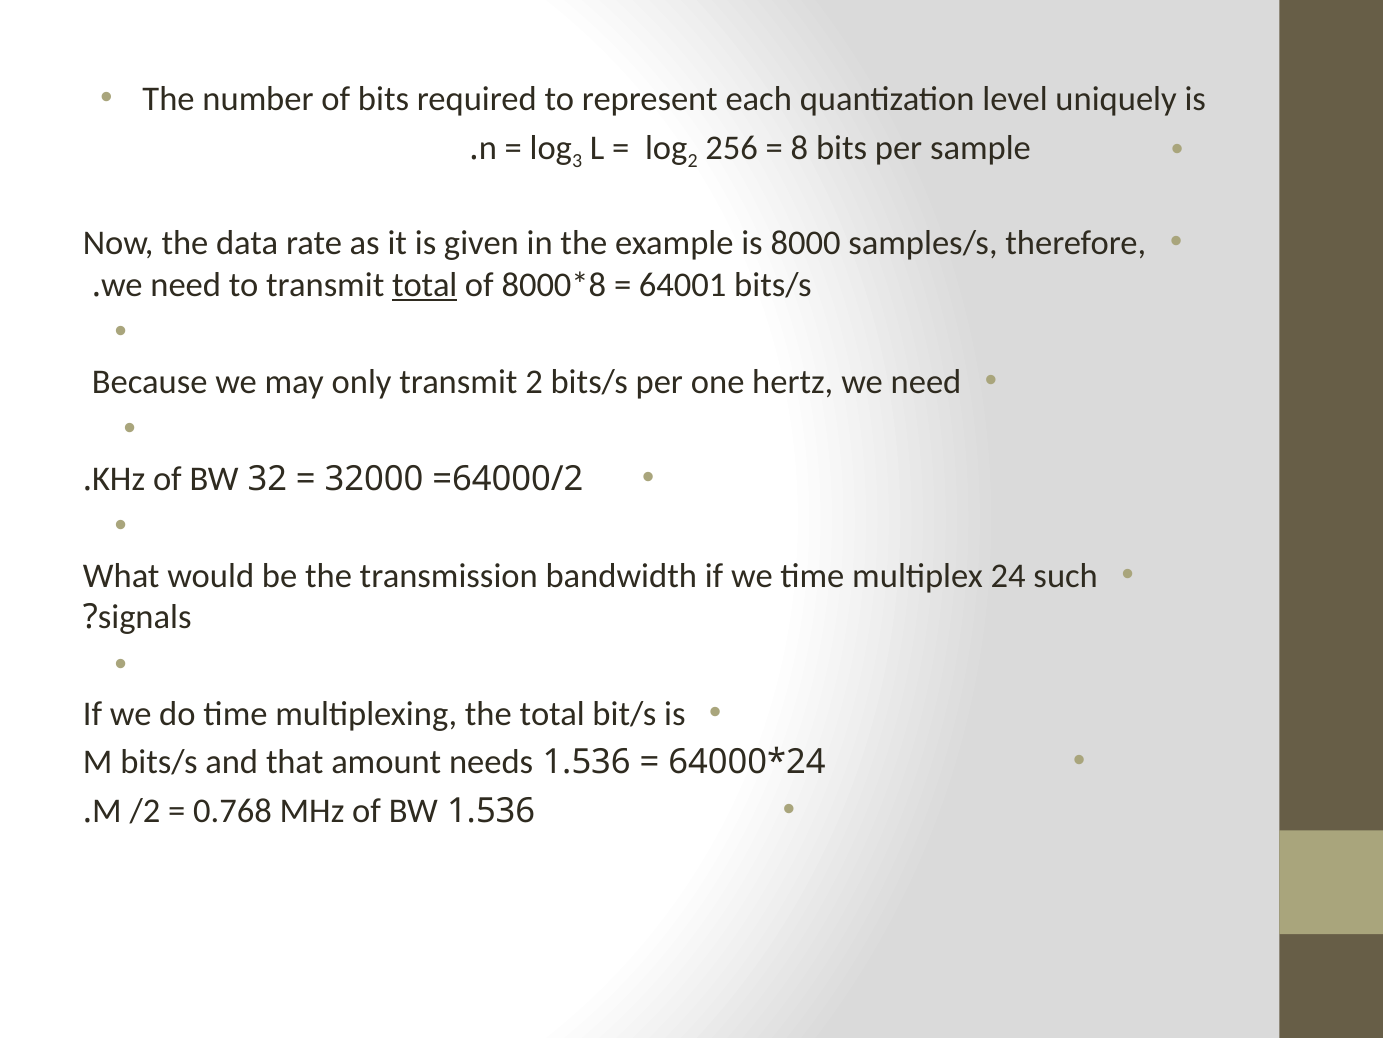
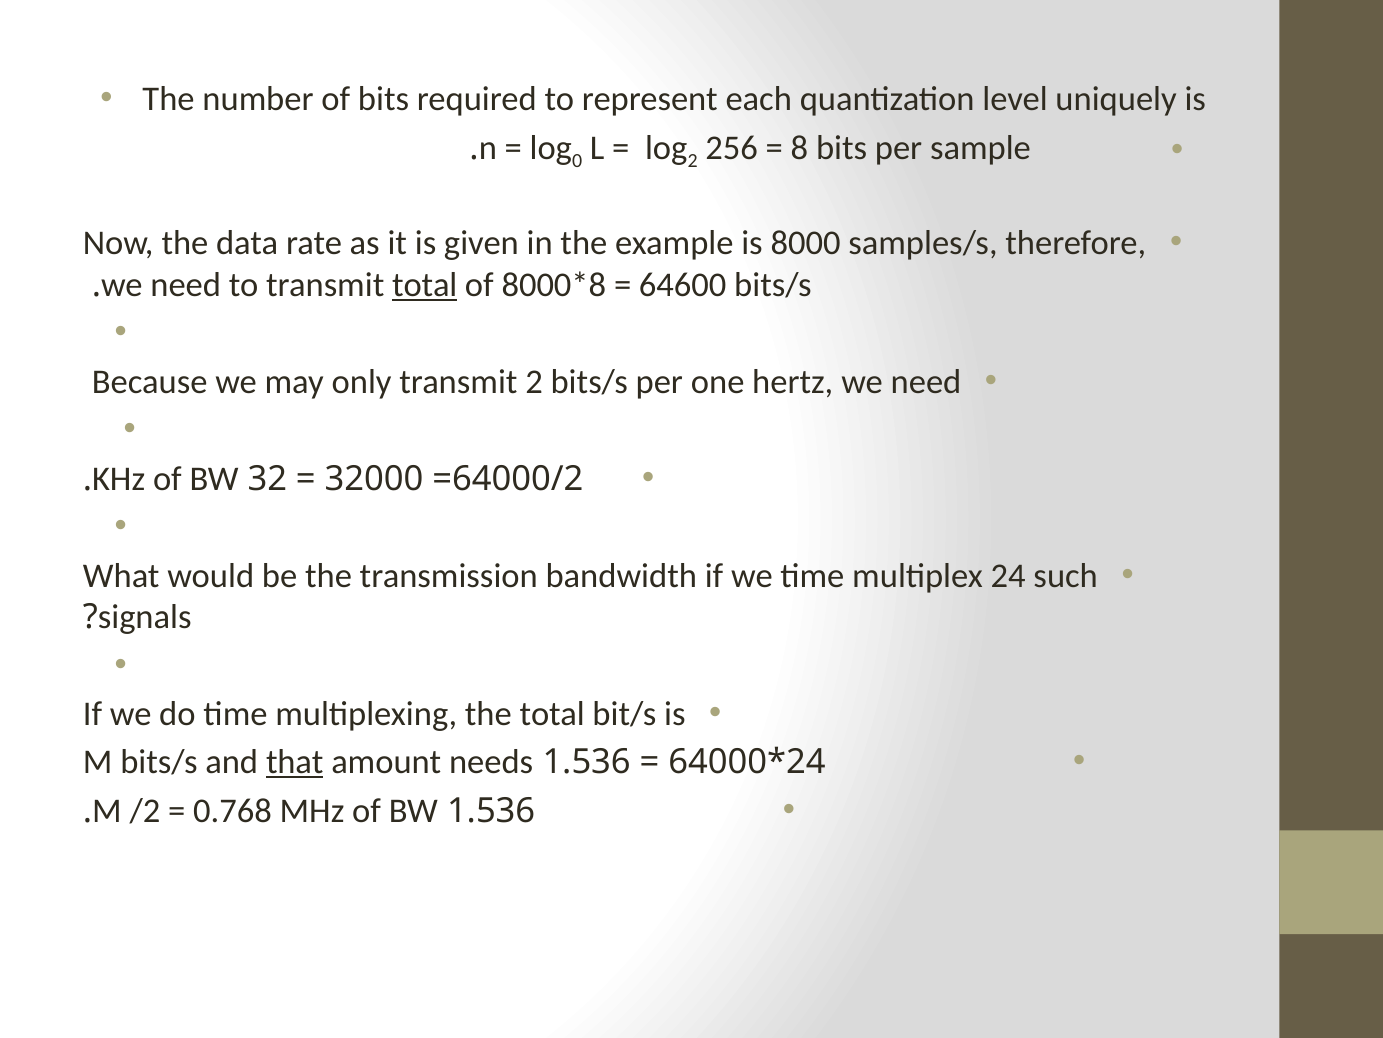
3: 3 -> 0
64001: 64001 -> 64600
that underline: none -> present
